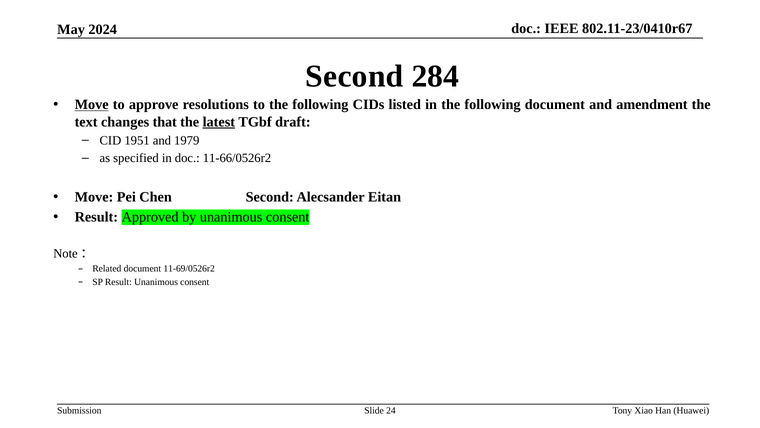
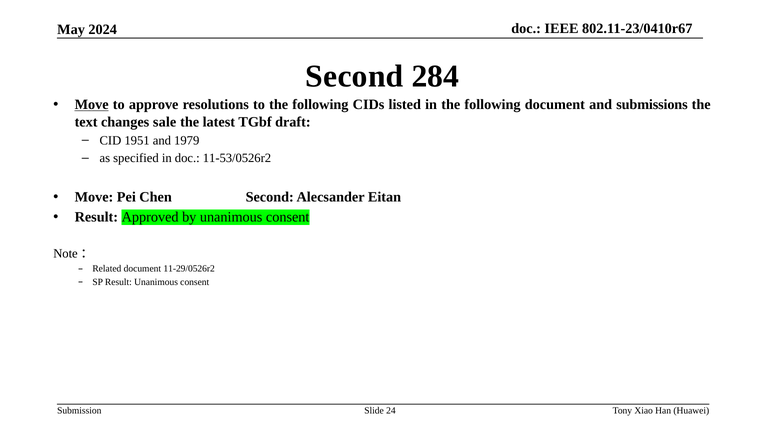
amendment: amendment -> submissions
that: that -> sale
latest underline: present -> none
11-66/0526r2: 11-66/0526r2 -> 11-53/0526r2
11-69/0526r2: 11-69/0526r2 -> 11-29/0526r2
